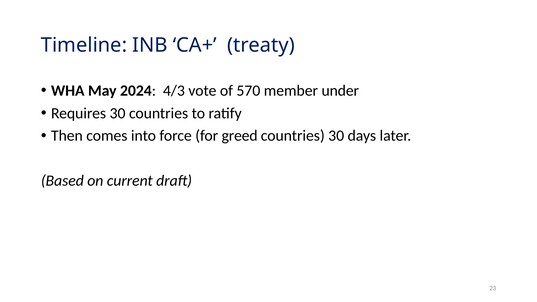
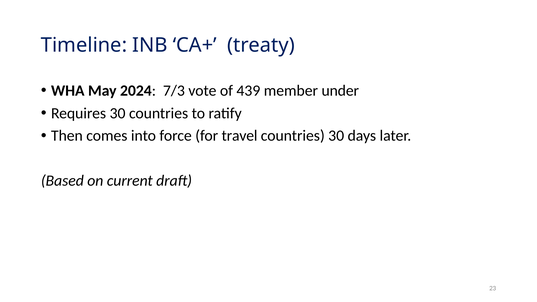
4/3: 4/3 -> 7/3
570: 570 -> 439
greed: greed -> travel
